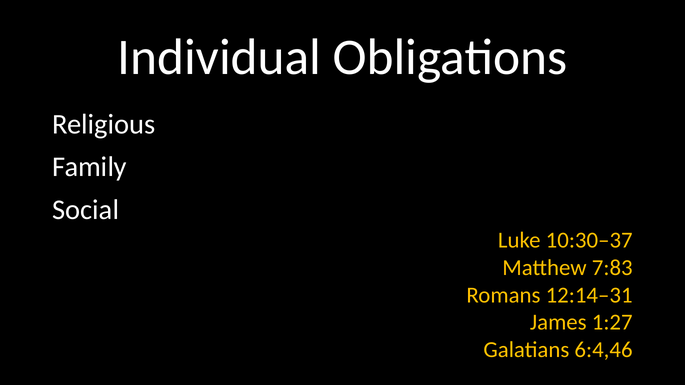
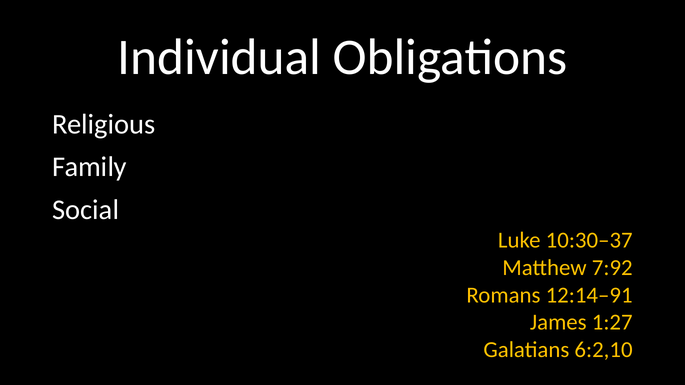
7:83: 7:83 -> 7:92
12:14–31: 12:14–31 -> 12:14–91
6:4,46: 6:4,46 -> 6:2,10
